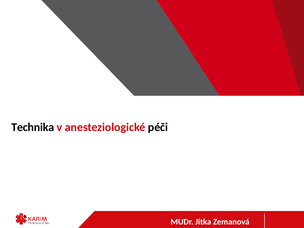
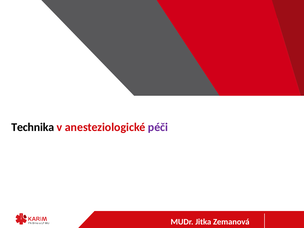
péči colour: black -> purple
